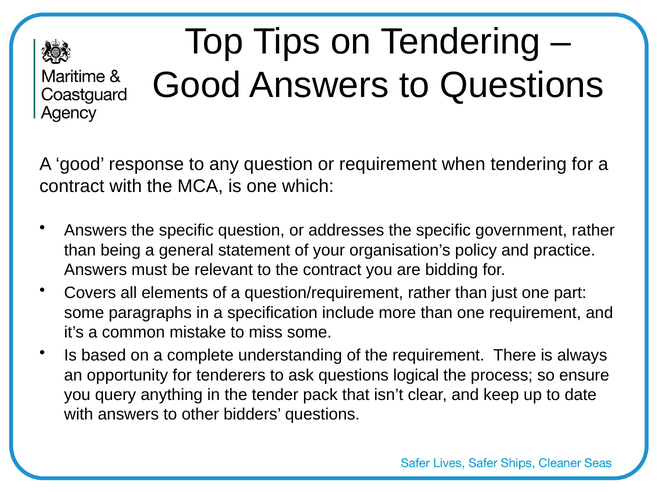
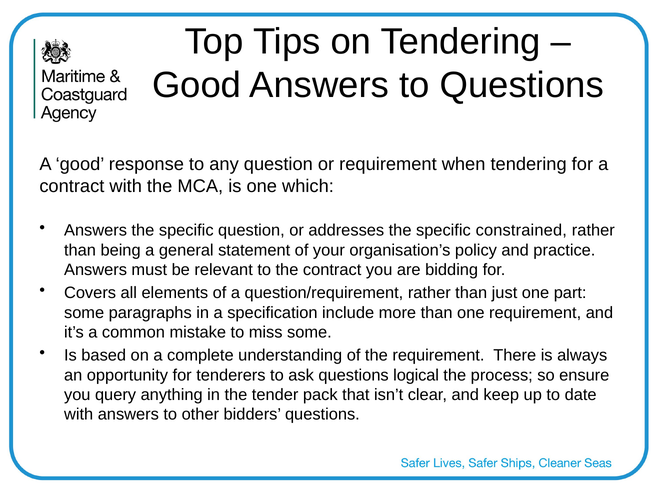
government: government -> constrained
